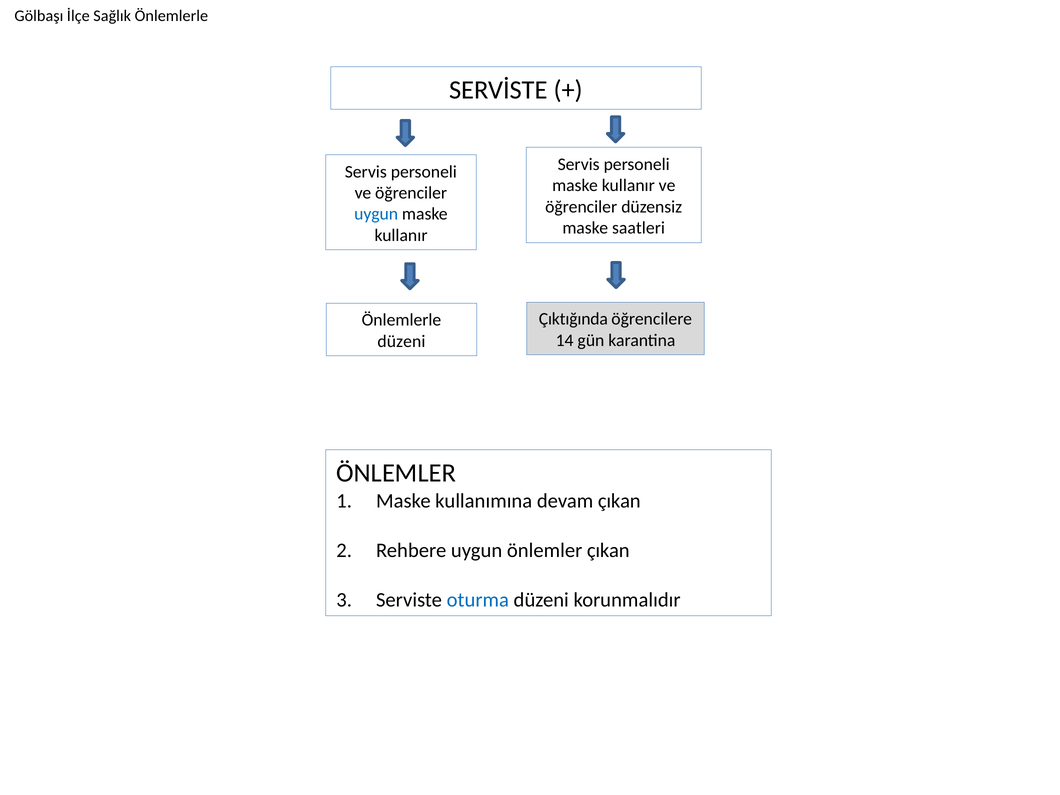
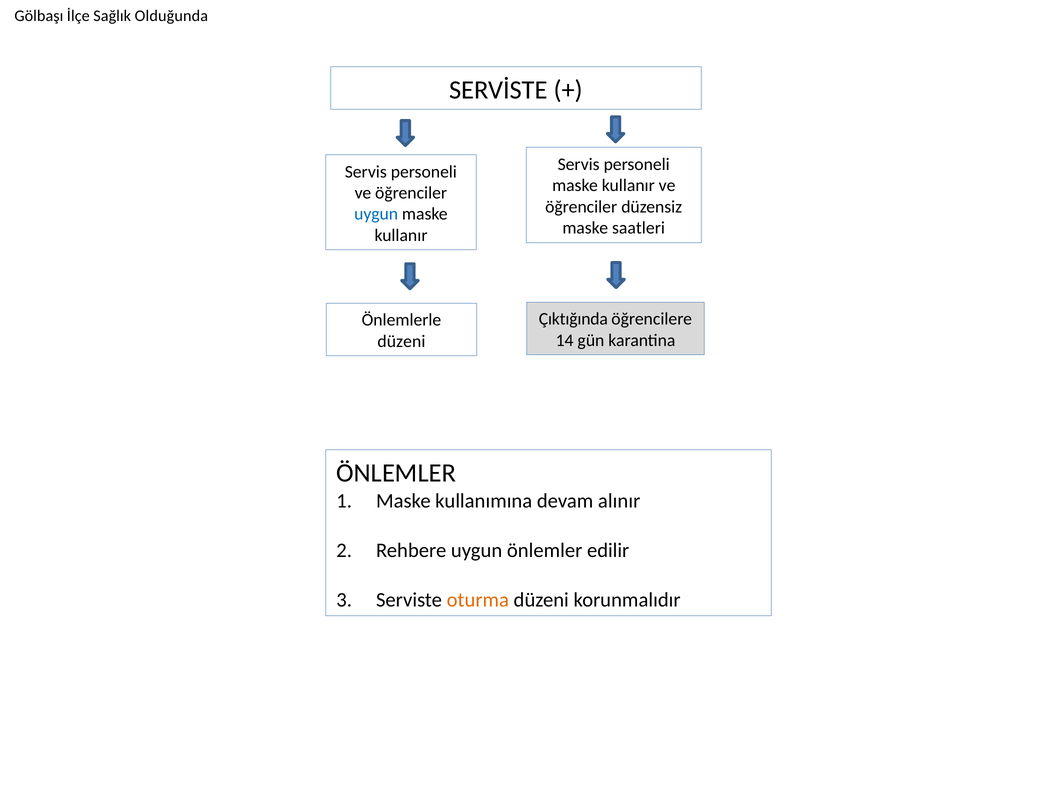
Sağlık Önlemlerle: Önlemlerle -> Olduğunda
devam çıkan: çıkan -> alınır
önlemler çıkan: çıkan -> edilir
oturma colour: blue -> orange
